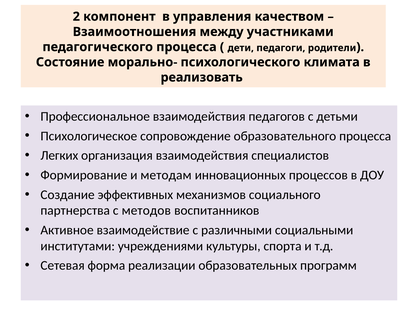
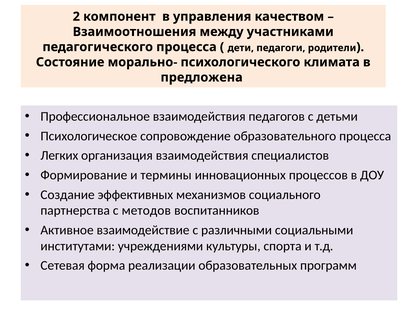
реализовать: реализовать -> предложена
методам: методам -> термины
